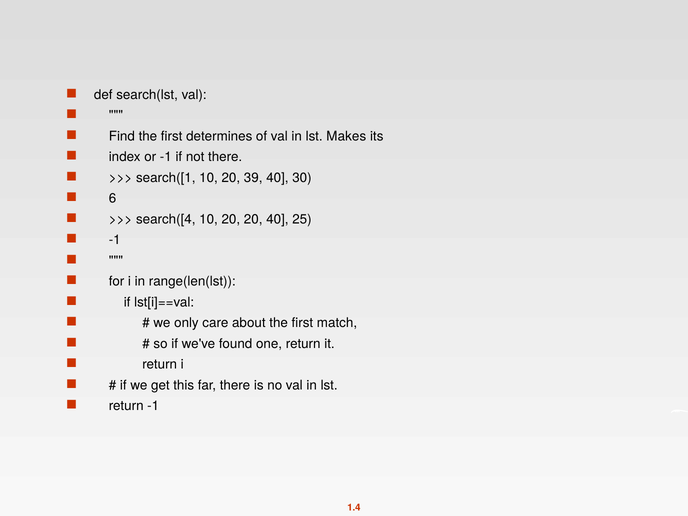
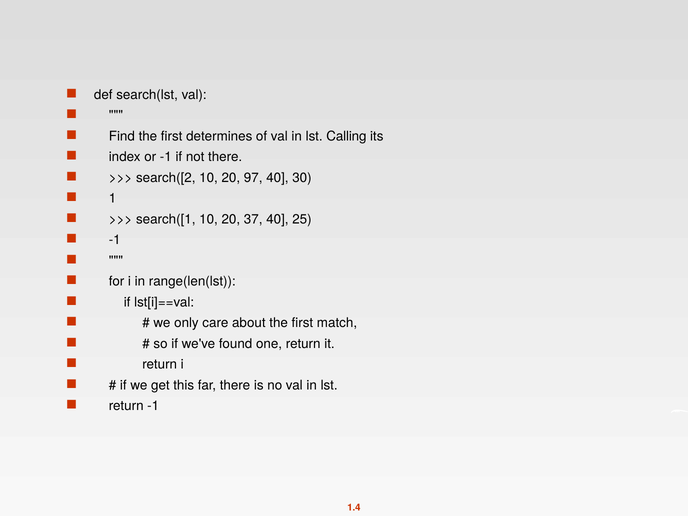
Makes: Makes -> Calling
search([1: search([1 -> search([2
39: 39 -> 97
6: 6 -> 1
search([4: search([4 -> search([1
20 20: 20 -> 37
